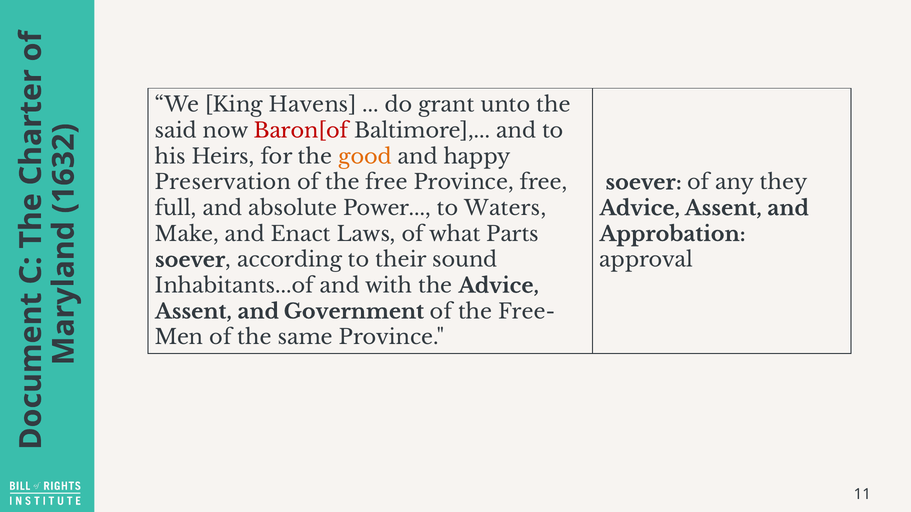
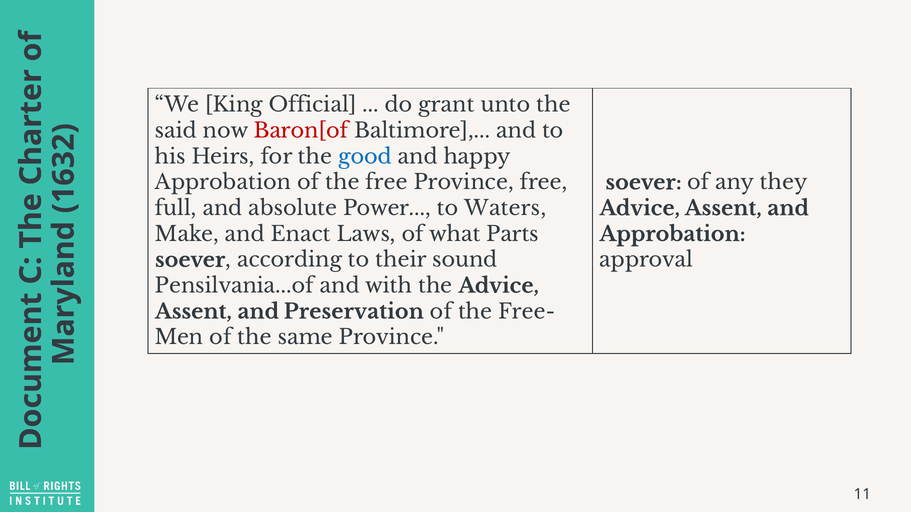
Havens: Havens -> Official
good colour: orange -> blue
Preservation at (223, 183): Preservation -> Approbation
Inhabitants...of: Inhabitants...of -> Pensilvania...of
Government: Government -> Preservation
